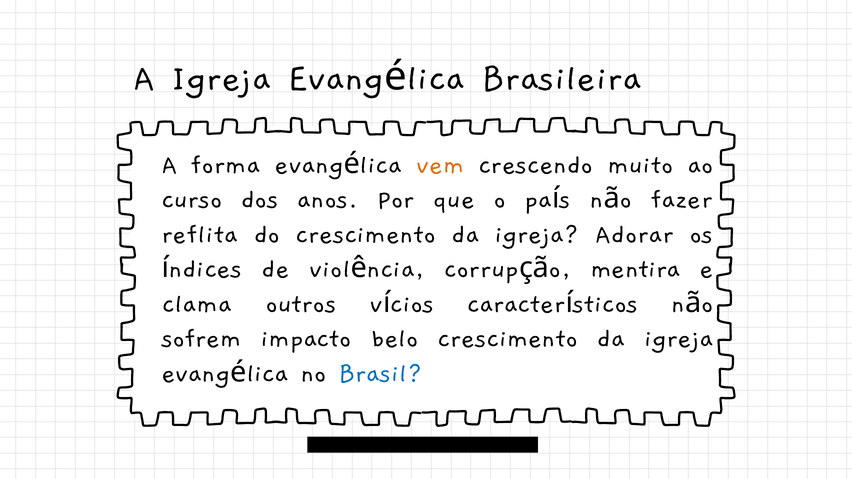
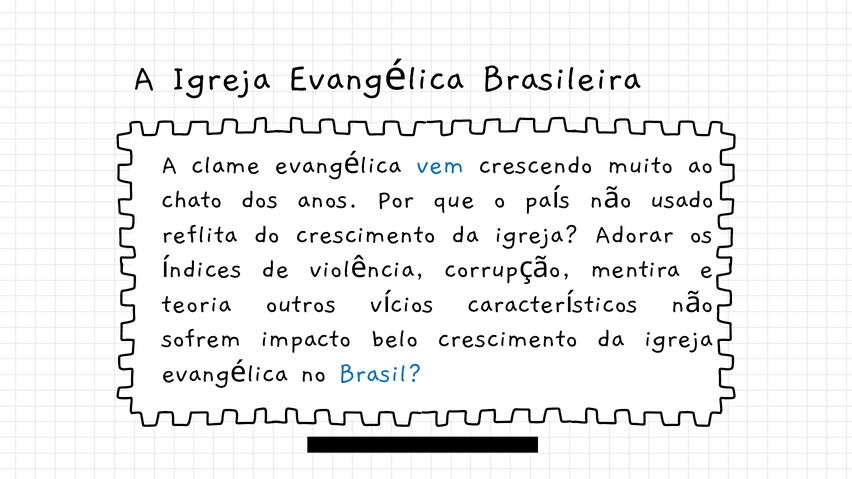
forma: forma -> clame
vem colour: orange -> blue
curso: curso -> chato
fazer: fazer -> usado
clama: clama -> teoria
